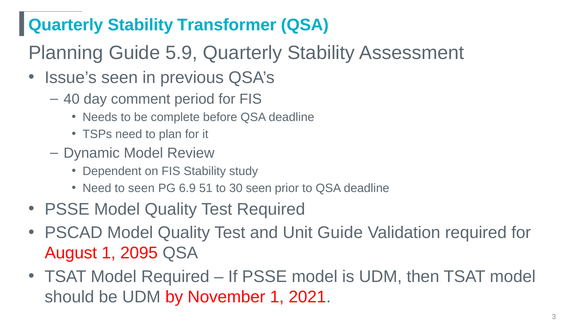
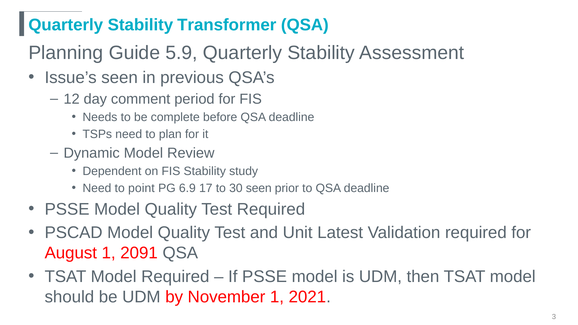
40: 40 -> 12
to seen: seen -> point
51: 51 -> 17
Unit Guide: Guide -> Latest
2095: 2095 -> 2091
